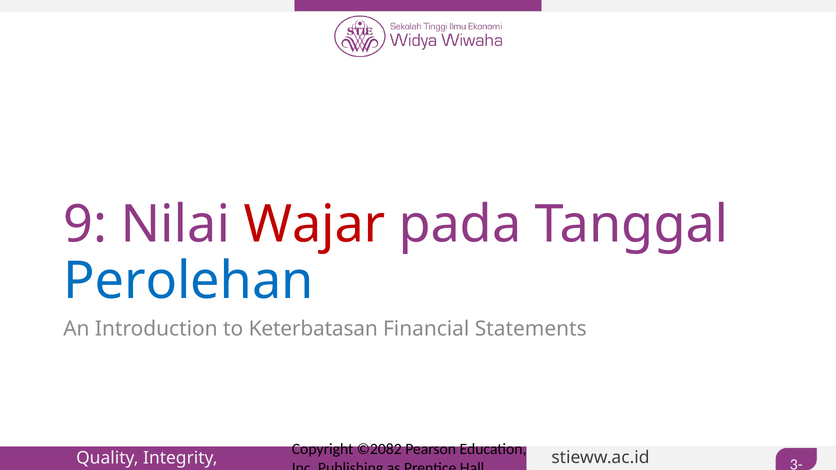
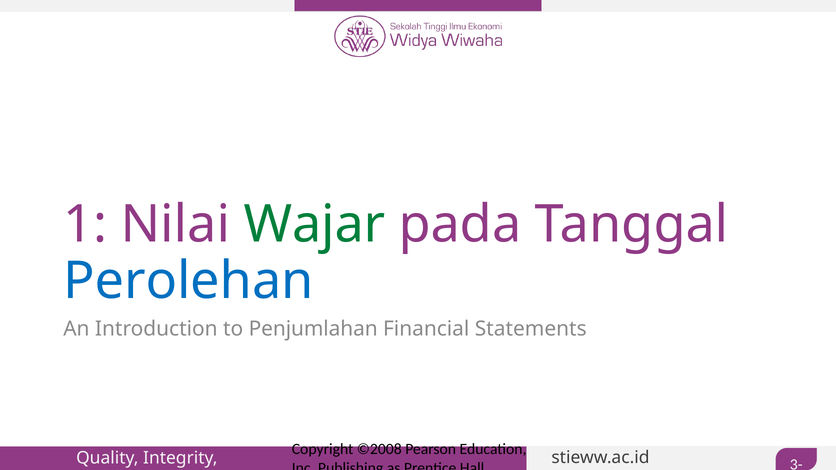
9: 9 -> 1
Wajar colour: red -> green
Keterbatasan: Keterbatasan -> Penjumlahan
©2082: ©2082 -> ©2008
